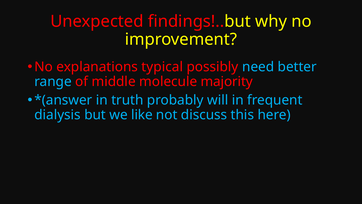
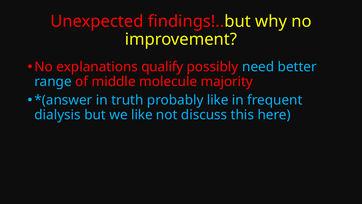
typical: typical -> qualify
probably will: will -> like
